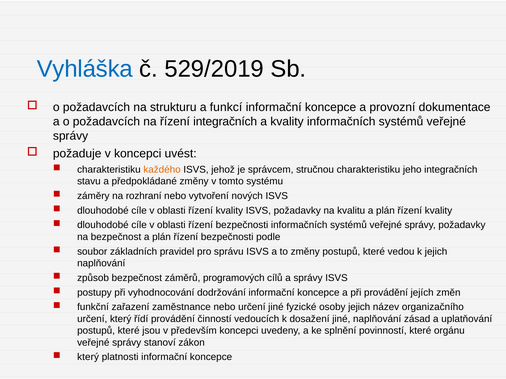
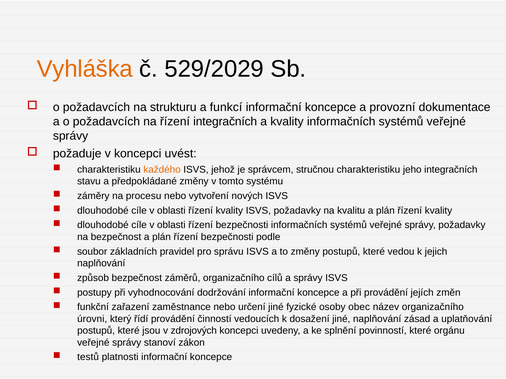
Vyhláška colour: blue -> orange
529/2019: 529/2019 -> 529/2029
rozhraní: rozhraní -> procesu
záměrů programových: programových -> organizačního
osoby jejich: jejich -> obec
určení at (92, 319): určení -> úrovni
především: především -> zdrojových
který at (88, 358): který -> testů
